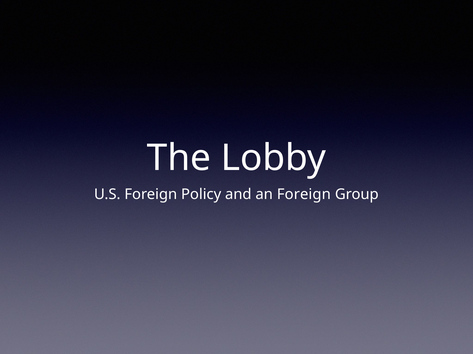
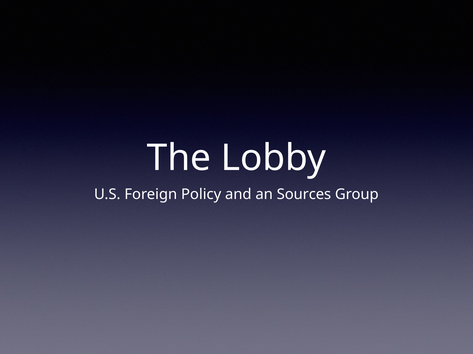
an Foreign: Foreign -> Sources
